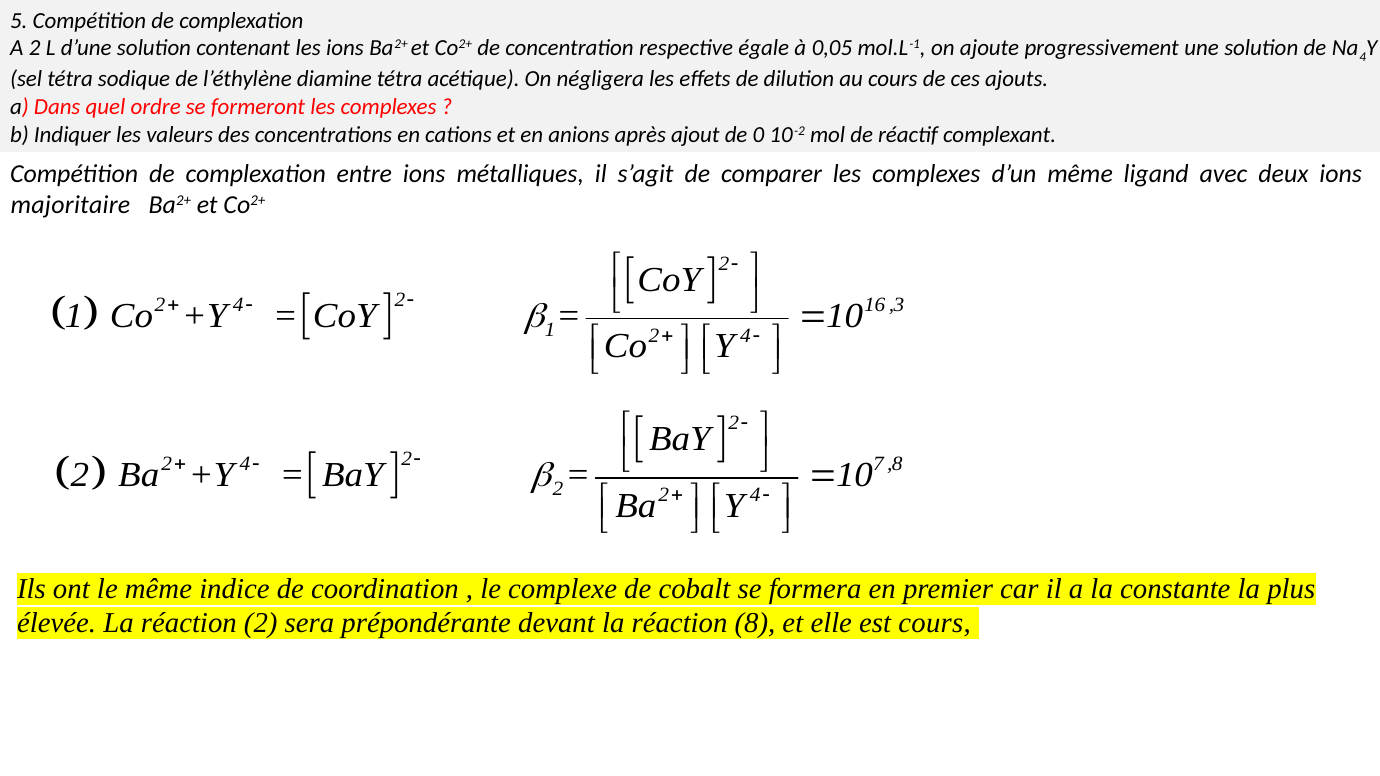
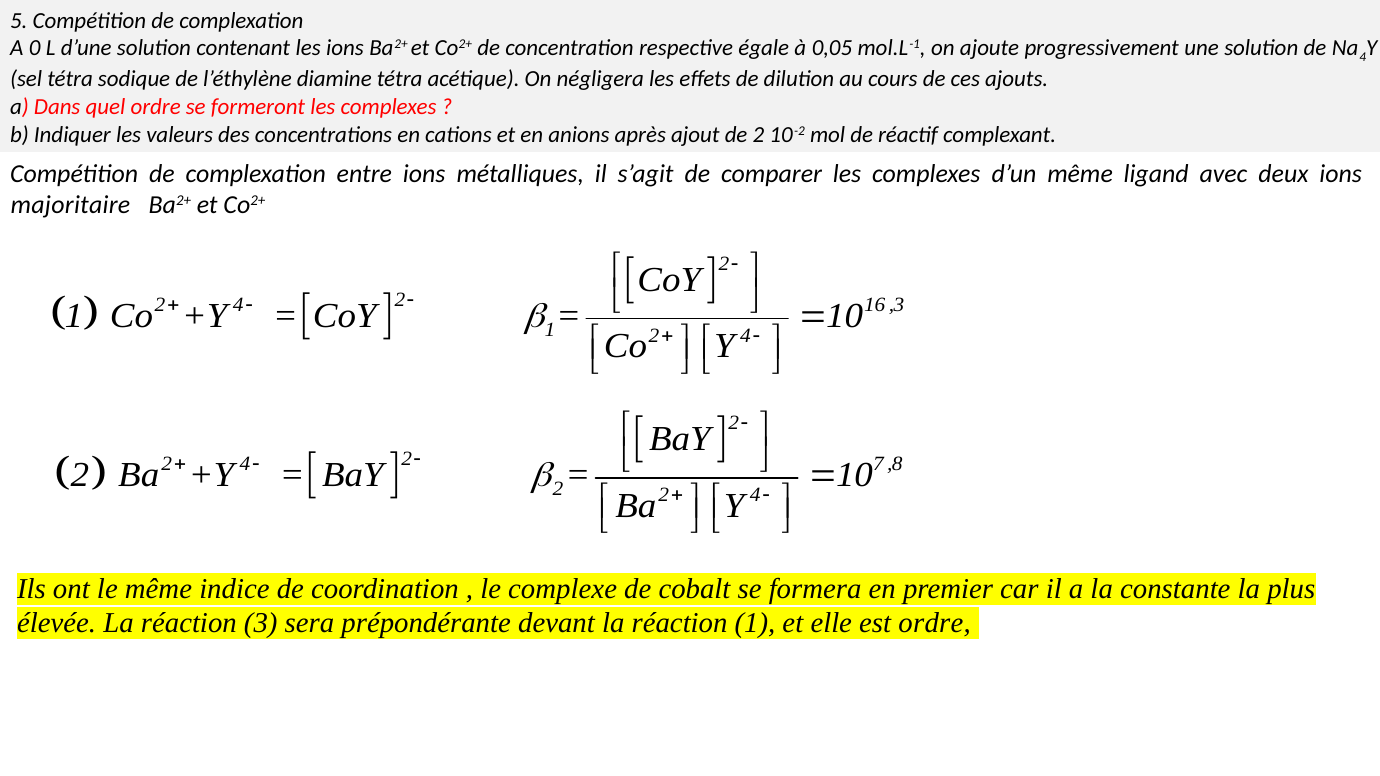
A 2: 2 -> 0
de 0: 0 -> 2
réaction 2: 2 -> 3
réaction 8: 8 -> 1
est cours: cours -> ordre
